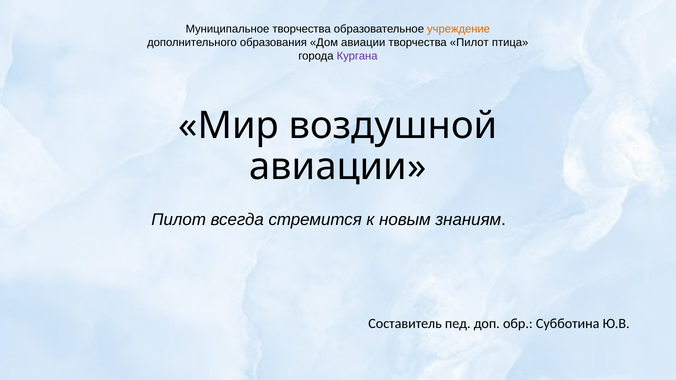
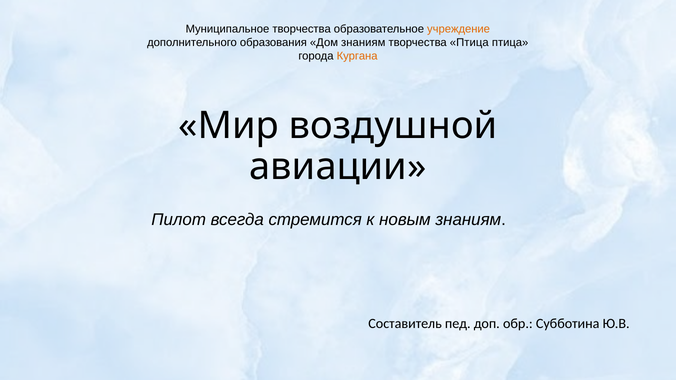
Дом авиации: авиации -> знаниям
творчества Пилот: Пилот -> Птица
Кургана colour: purple -> orange
